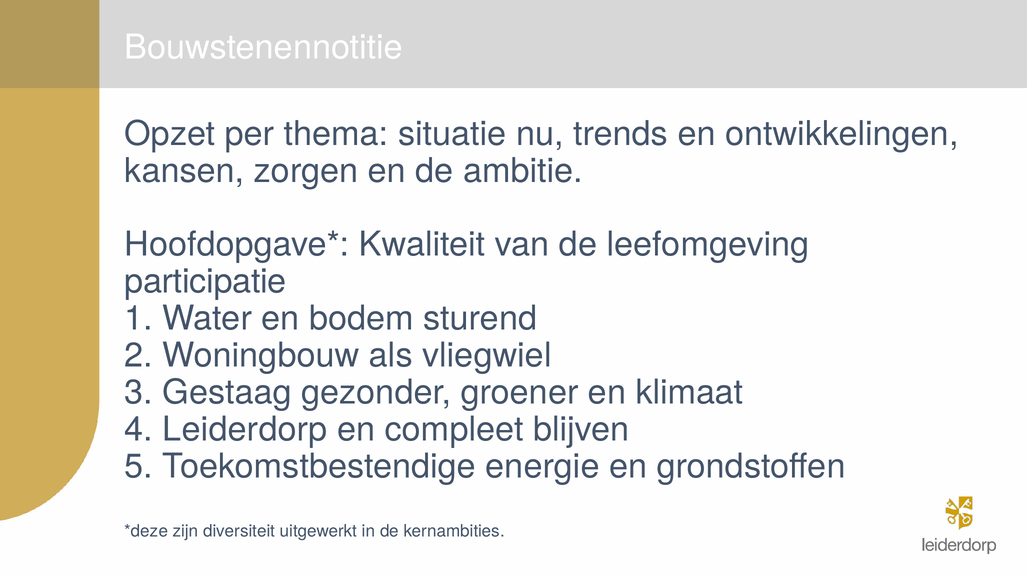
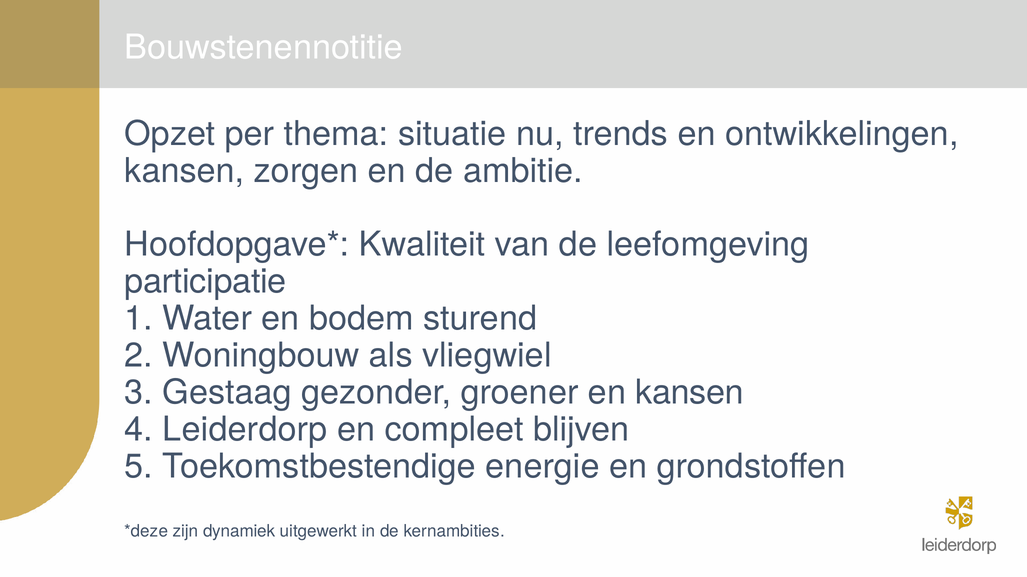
en klimaat: klimaat -> kansen
diversiteit: diversiteit -> dynamiek
